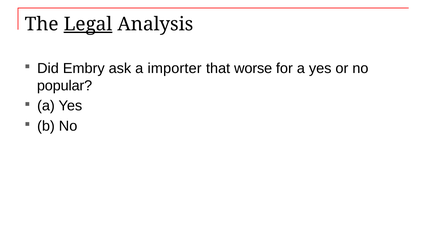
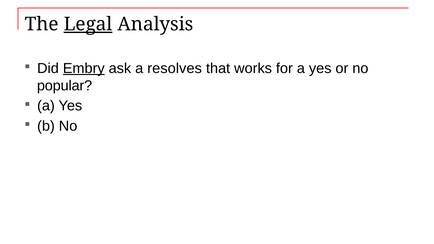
Embry underline: none -> present
importer: importer -> resolves
worse: worse -> works
